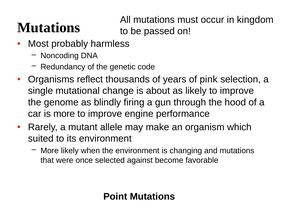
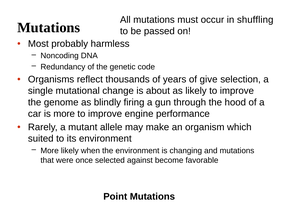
kingdom: kingdom -> shuffling
pink: pink -> give
